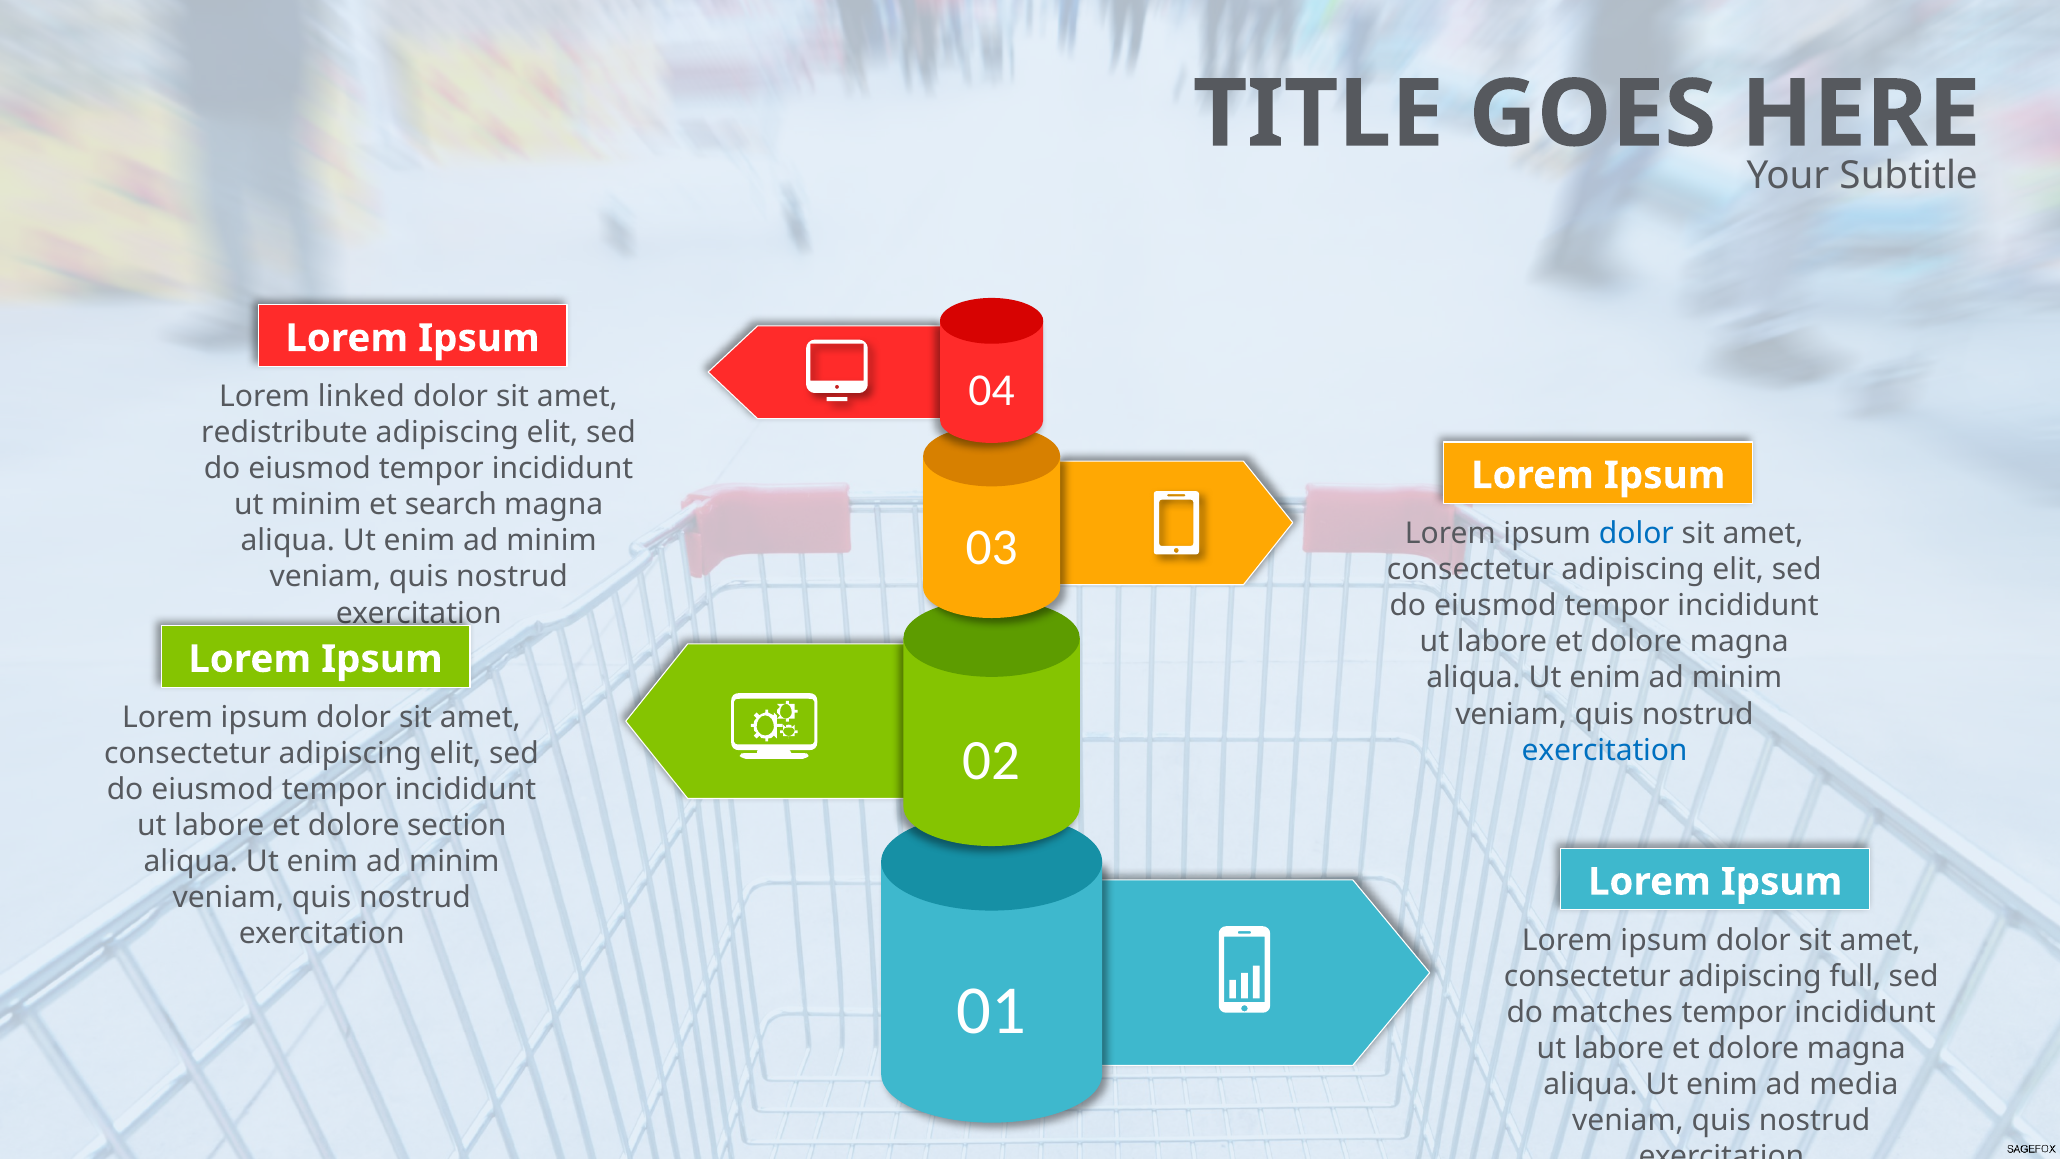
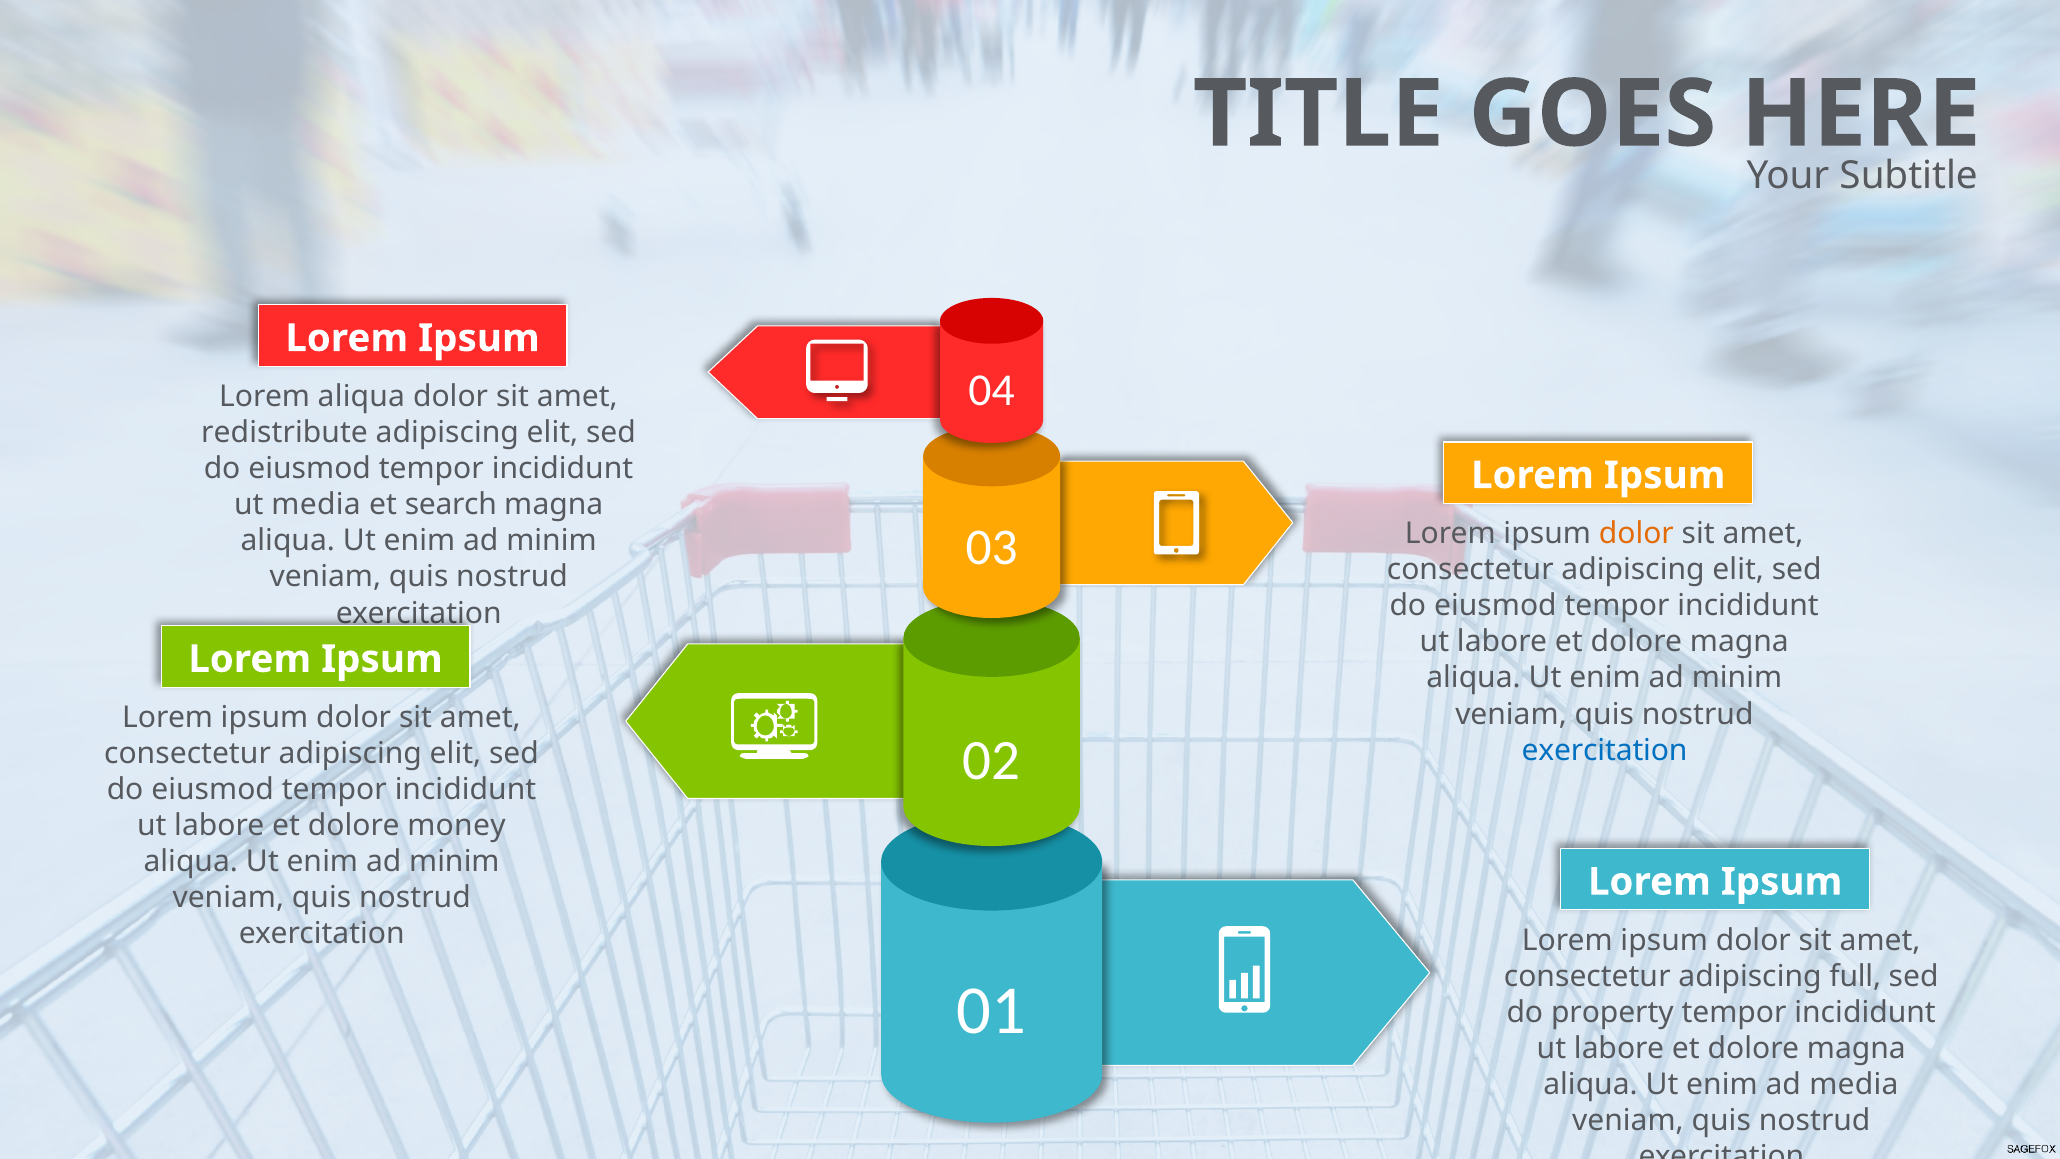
Lorem linked: linked -> aliqua
ut minim: minim -> media
dolor at (1636, 534) colour: blue -> orange
section: section -> money
matches: matches -> property
